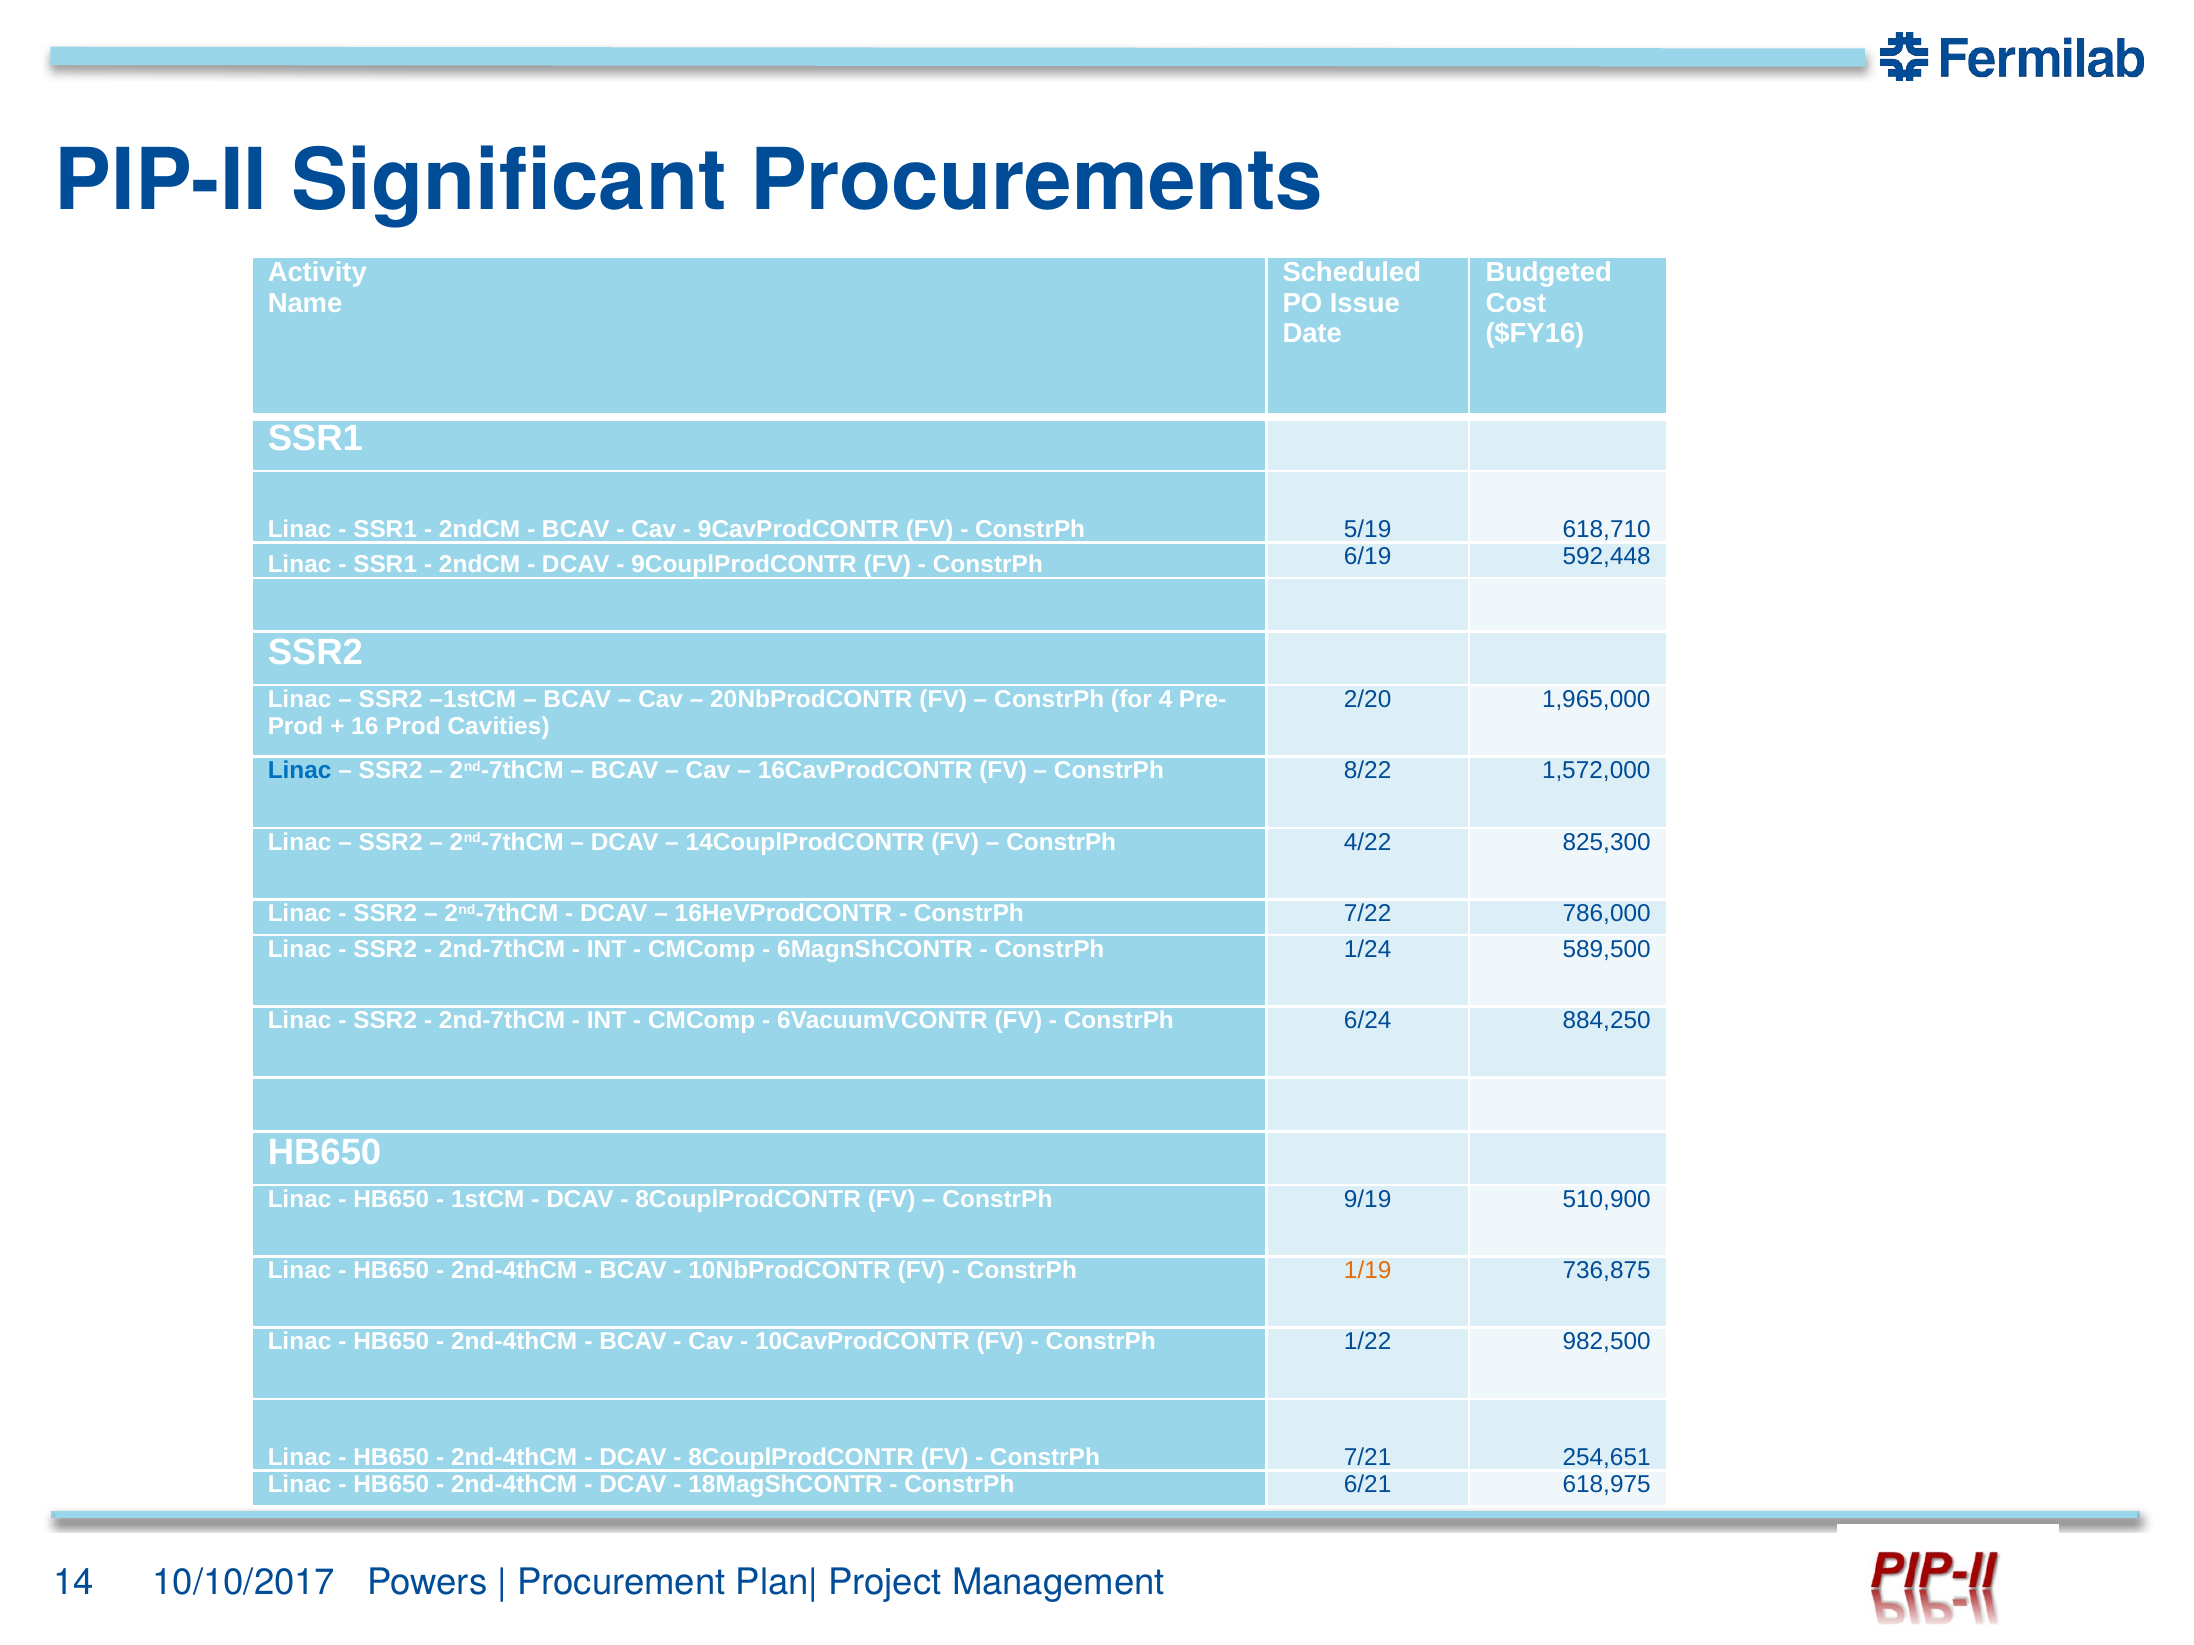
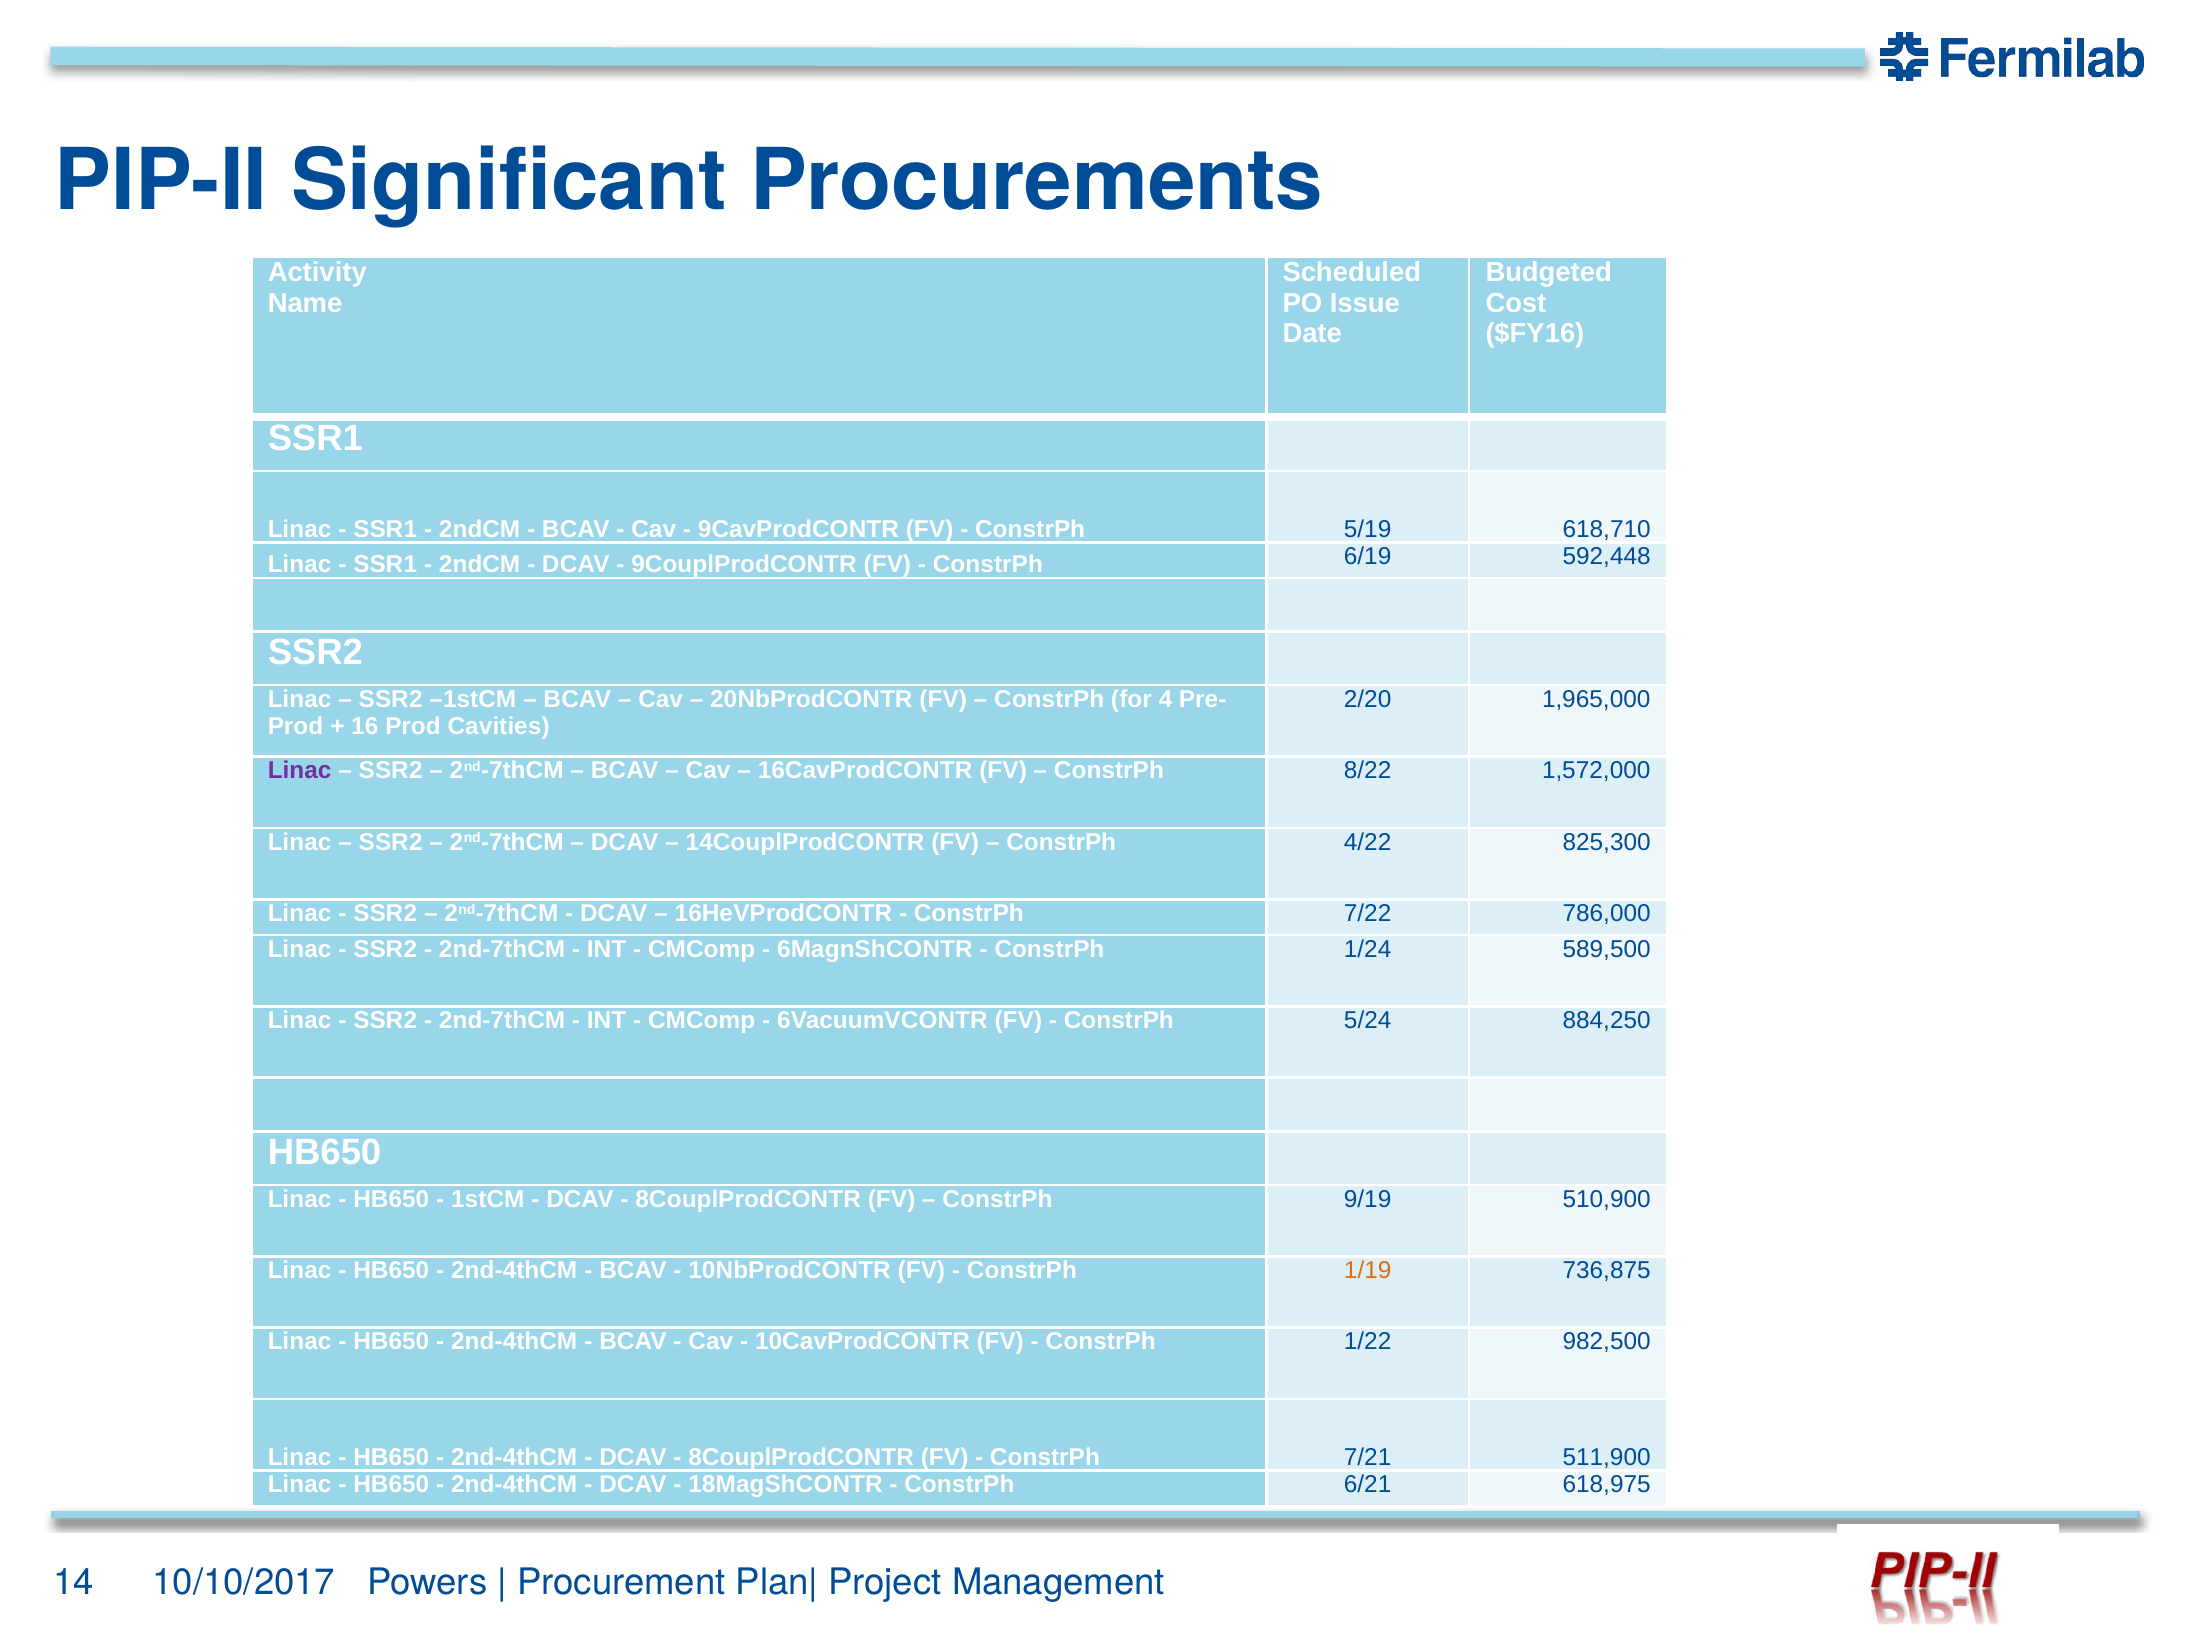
Linac at (300, 771) colour: blue -> purple
6/24: 6/24 -> 5/24
254,651: 254,651 -> 511,900
